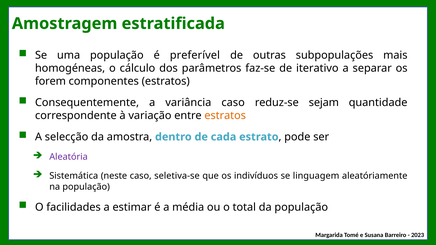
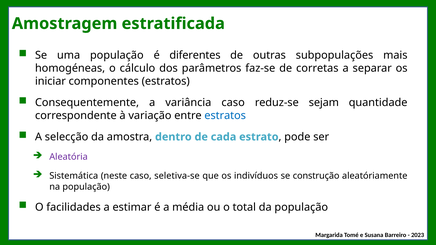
preferível: preferível -> diferentes
iterativo: iterativo -> corretas
forem: forem -> iniciar
estratos at (225, 116) colour: orange -> blue
linguagem: linguagem -> construção
